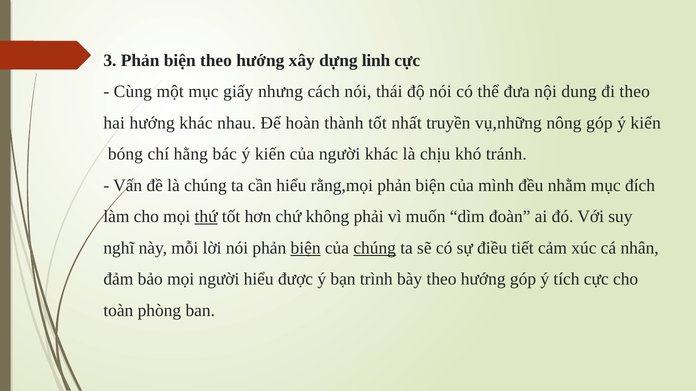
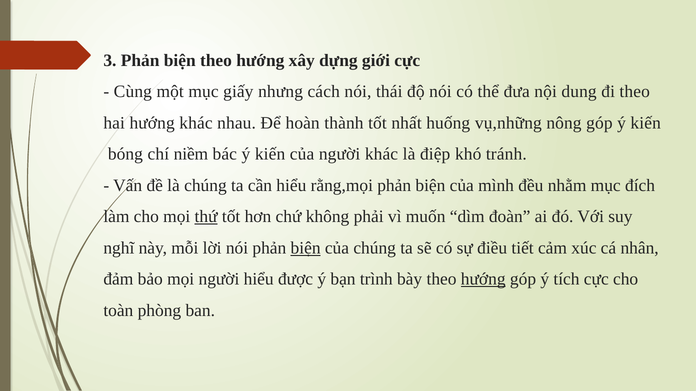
linh: linh -> giới
truyền: truyền -> huống
hằng: hằng -> niềm
chịu: chịu -> điệp
chúng at (375, 248) underline: present -> none
hướng at (483, 280) underline: none -> present
